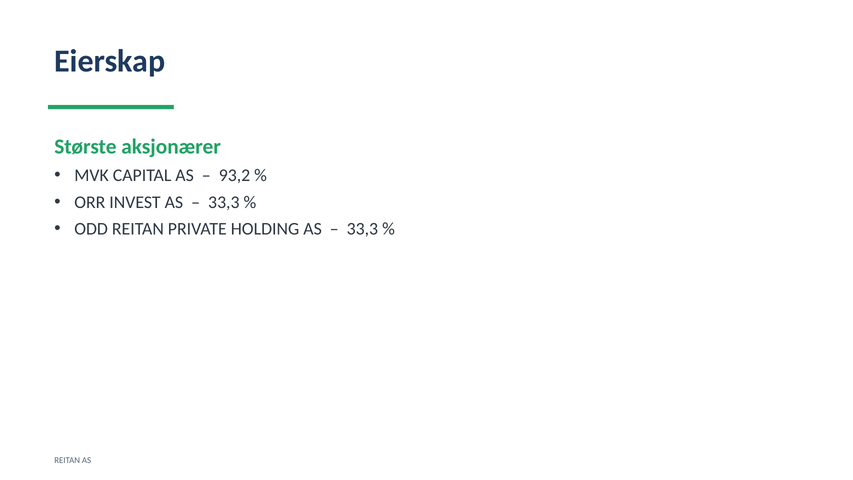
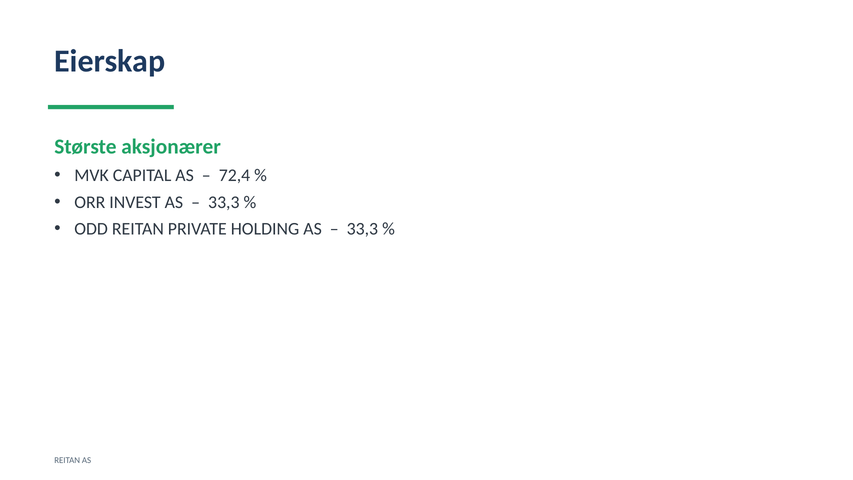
93,2: 93,2 -> 72,4
